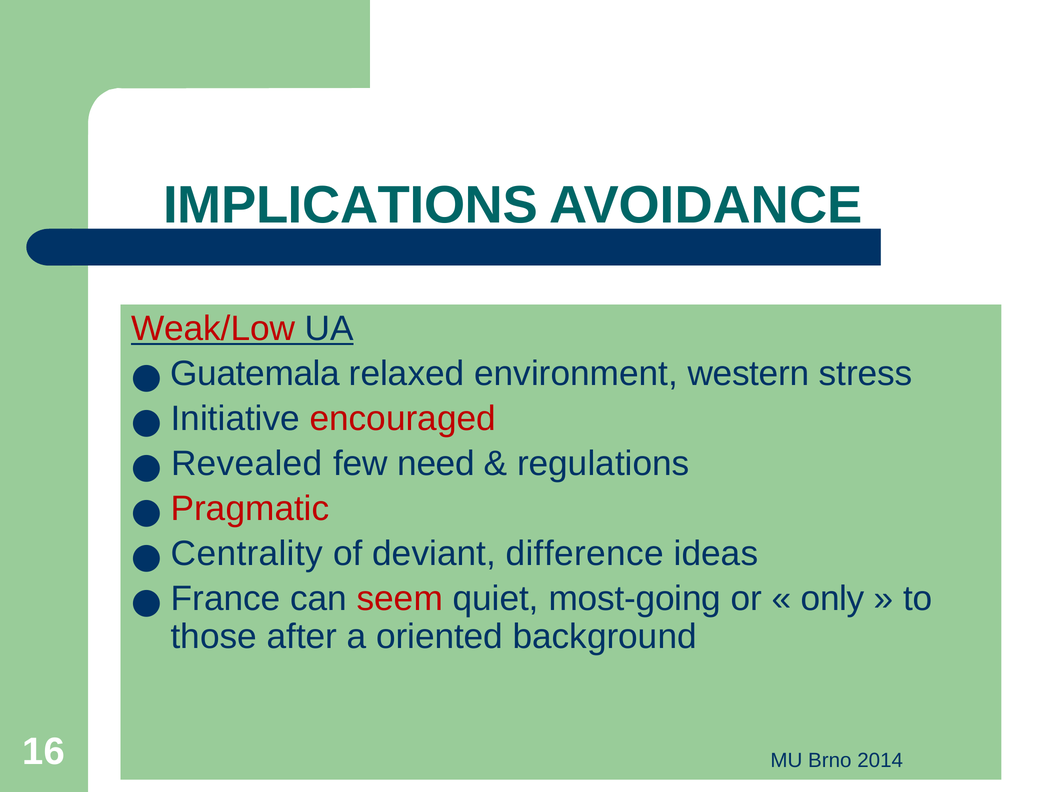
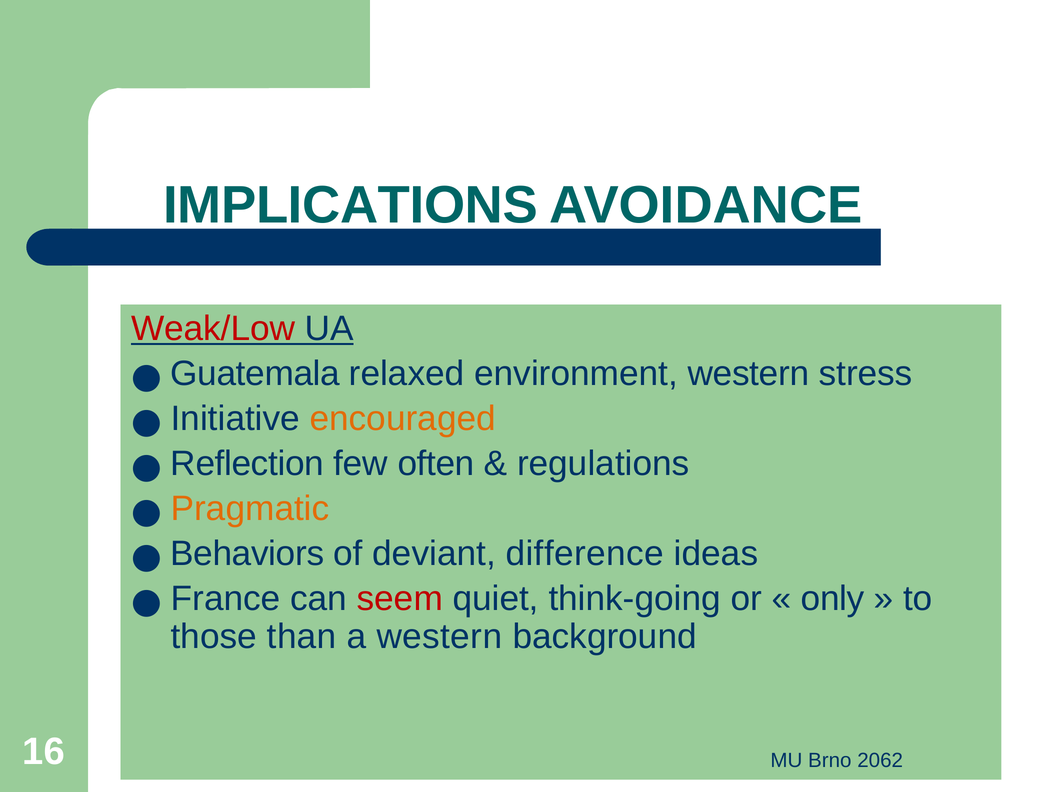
encouraged colour: red -> orange
Revealed: Revealed -> Reflection
need: need -> often
Pragmatic colour: red -> orange
Centrality: Centrality -> Behaviors
most-going: most-going -> think-going
after: after -> than
a oriented: oriented -> western
2014: 2014 -> 2062
